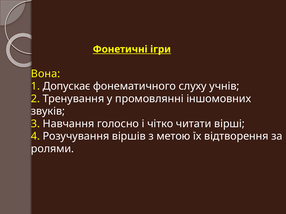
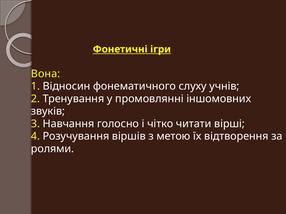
Допускає: Допускає -> Відносин
